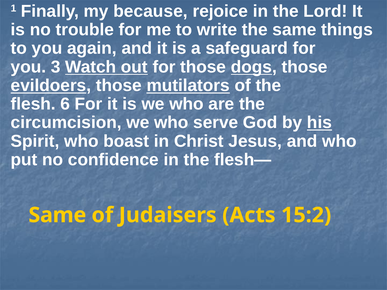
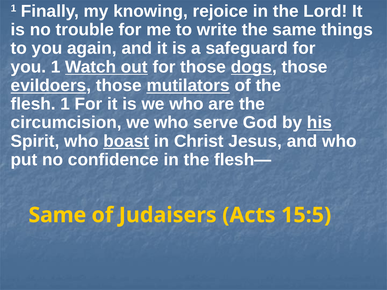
because: because -> knowing
you 3: 3 -> 1
flesh 6: 6 -> 1
boast underline: none -> present
15:2: 15:2 -> 15:5
